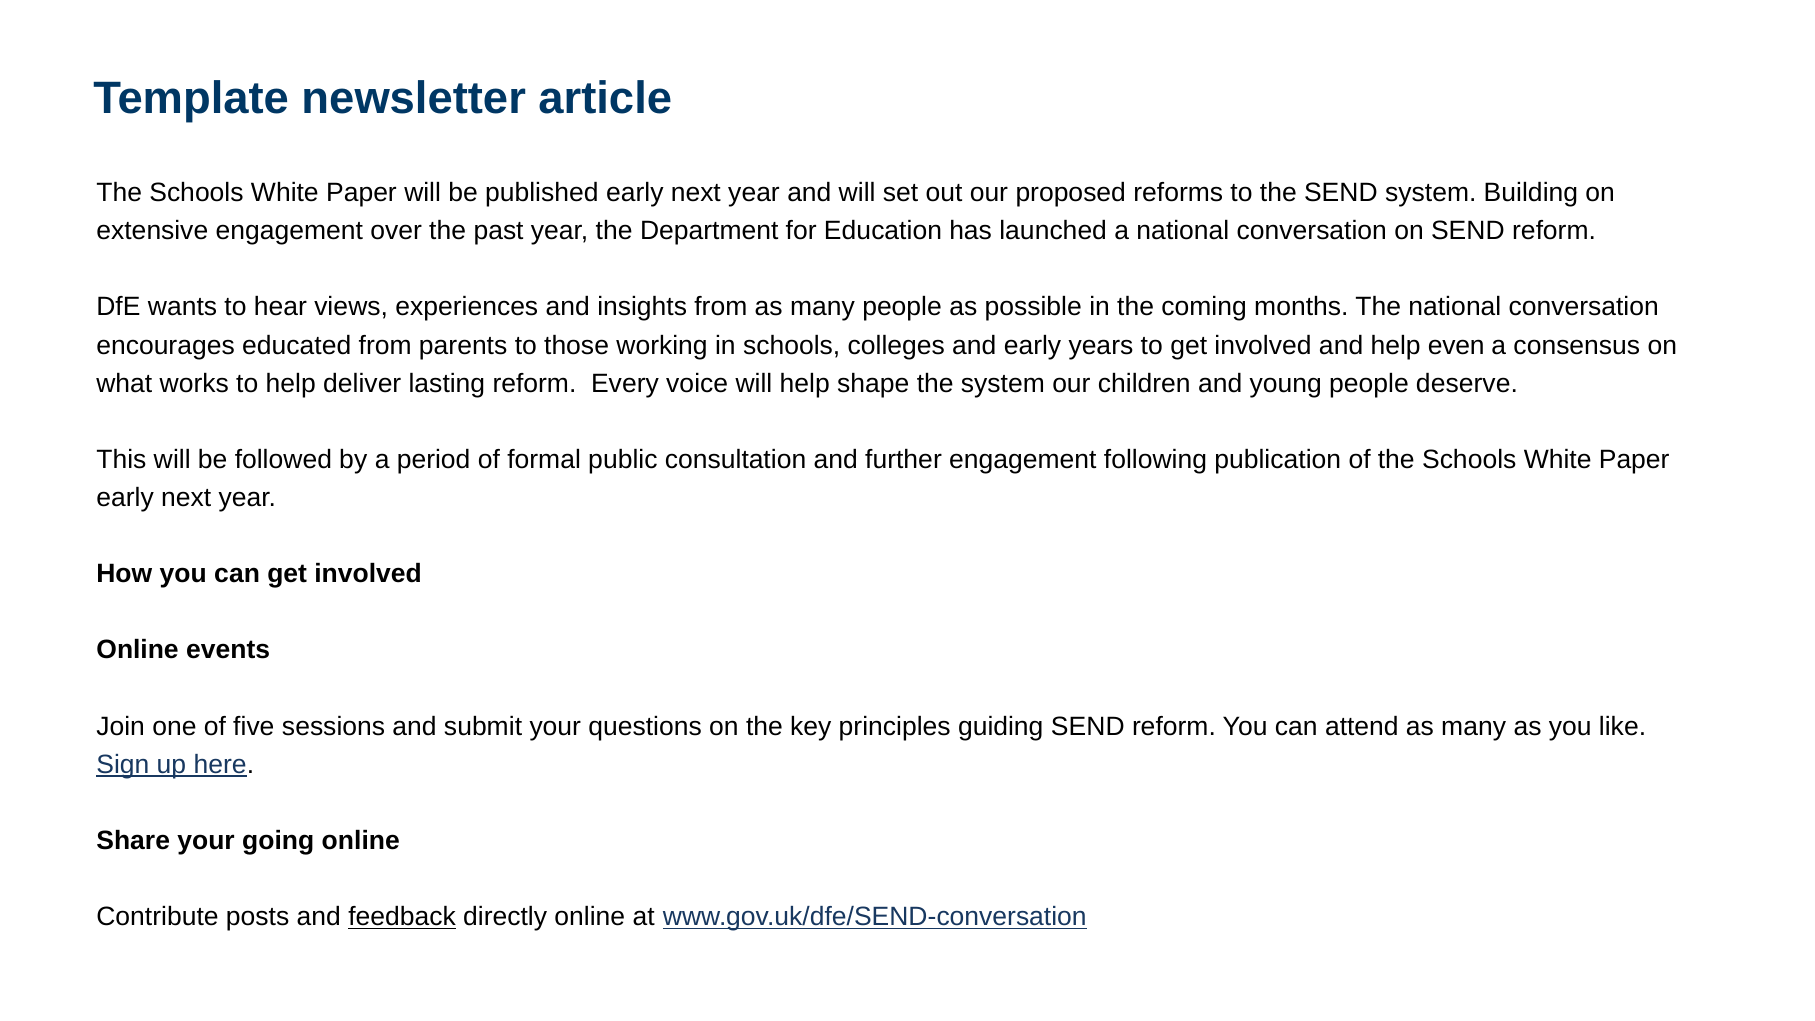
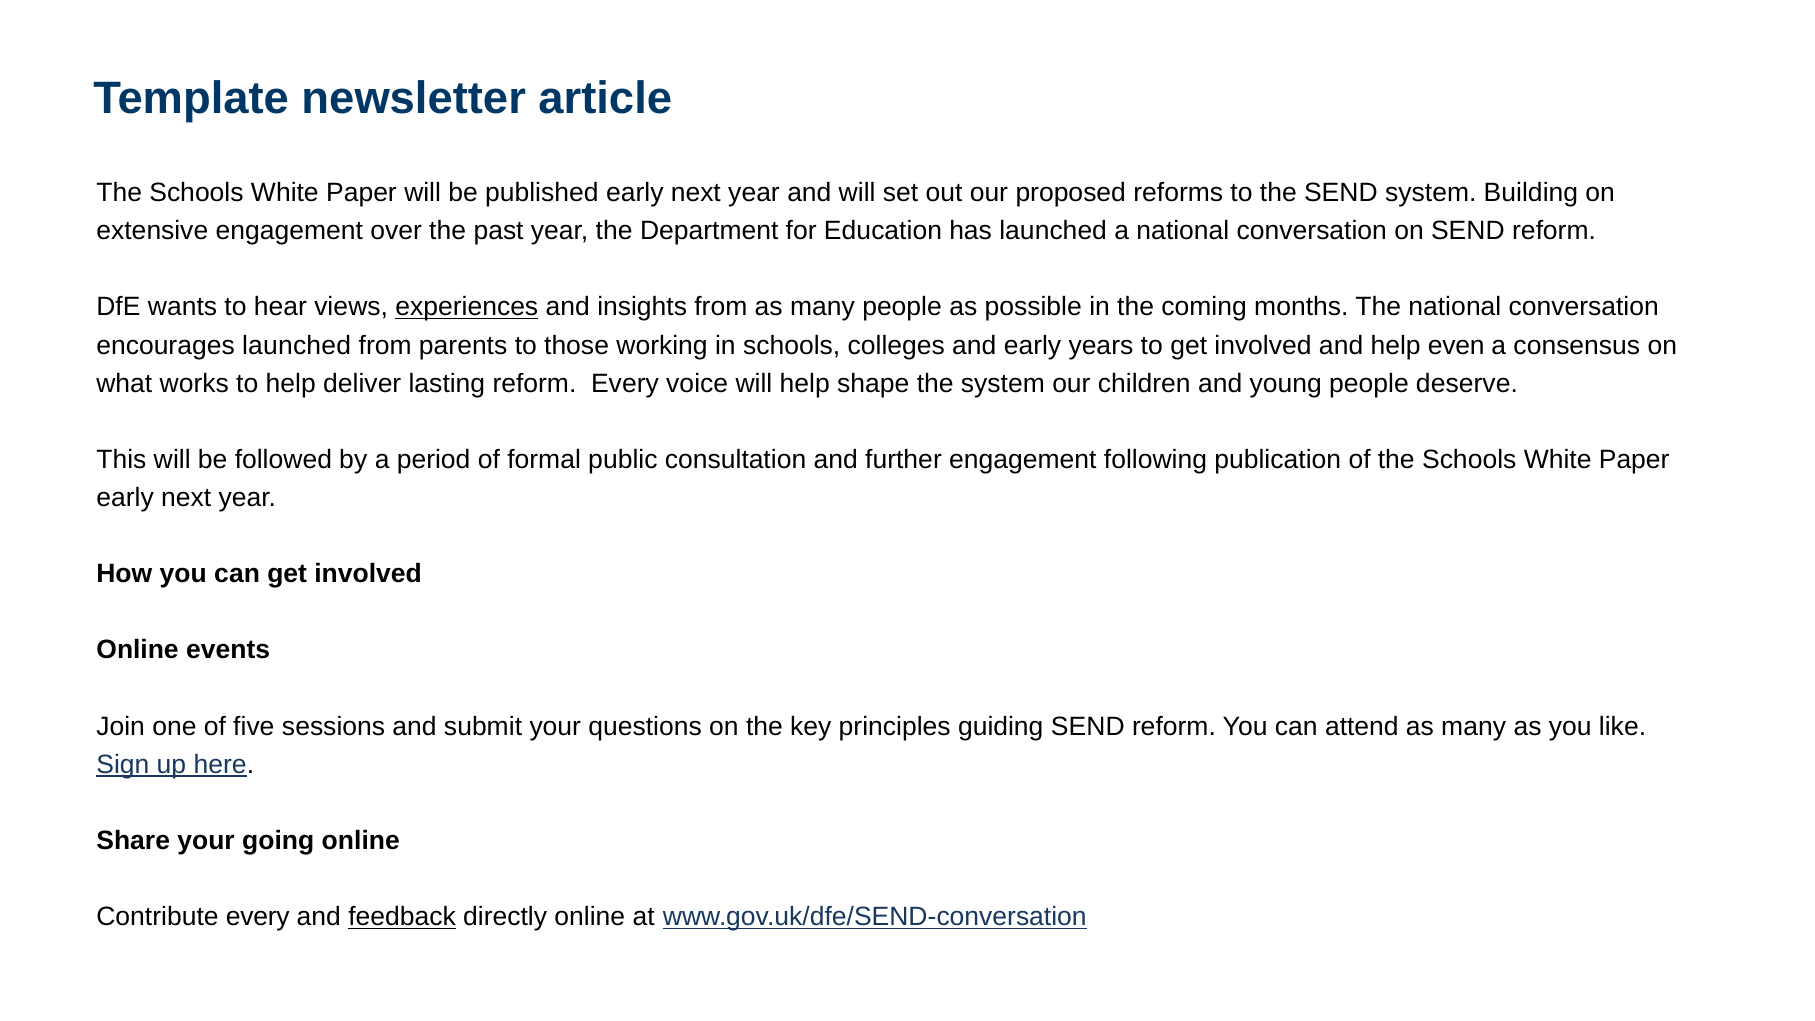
experiences underline: none -> present
encourages educated: educated -> launched
Contribute posts: posts -> every
